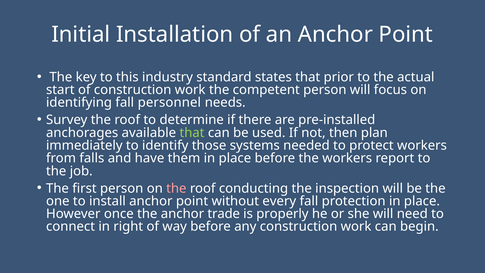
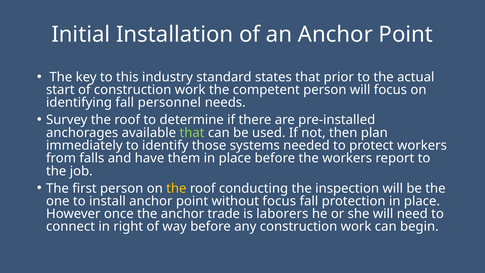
the at (176, 188) colour: pink -> yellow
without every: every -> focus
properly: properly -> laborers
